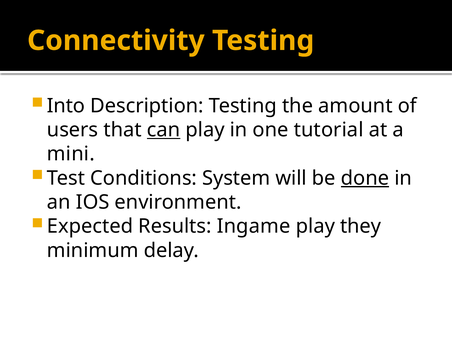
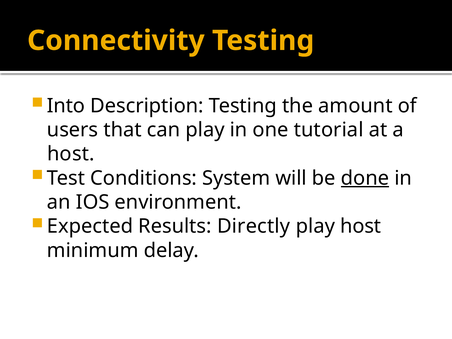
can underline: present -> none
mini at (71, 154): mini -> host
Ingame: Ingame -> Directly
play they: they -> host
